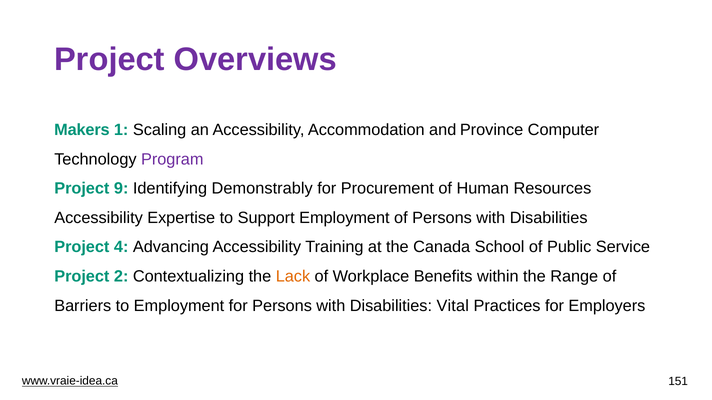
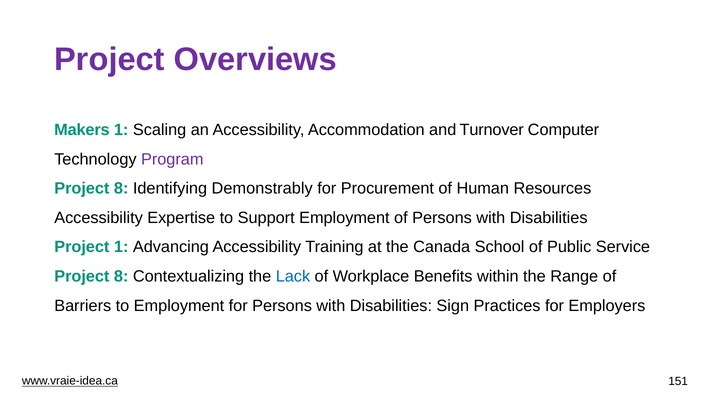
Province: Province -> Turnover
9 at (121, 189): 9 -> 8
Project 4: 4 -> 1
2 at (121, 277): 2 -> 8
Lack colour: orange -> blue
Vital: Vital -> Sign
